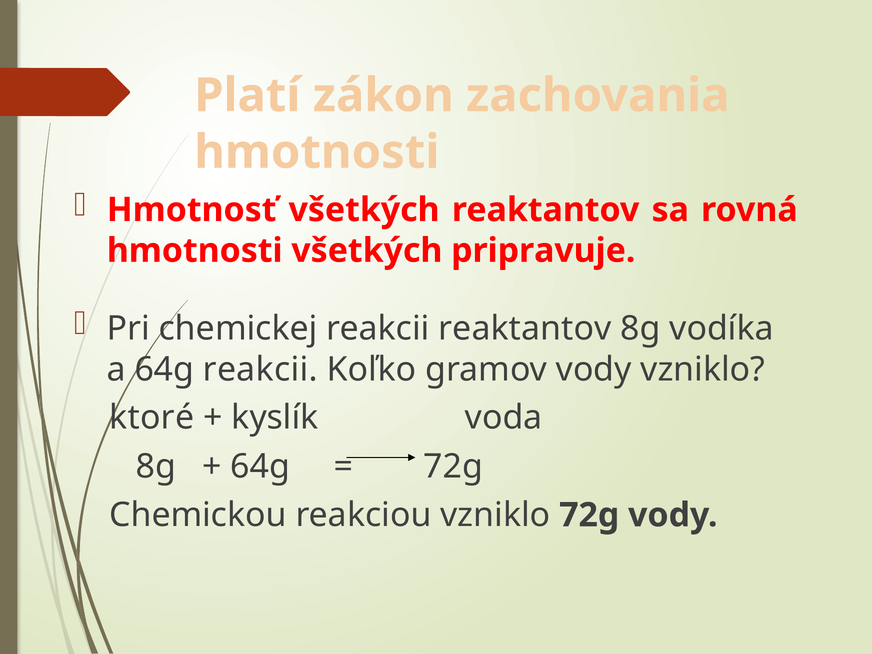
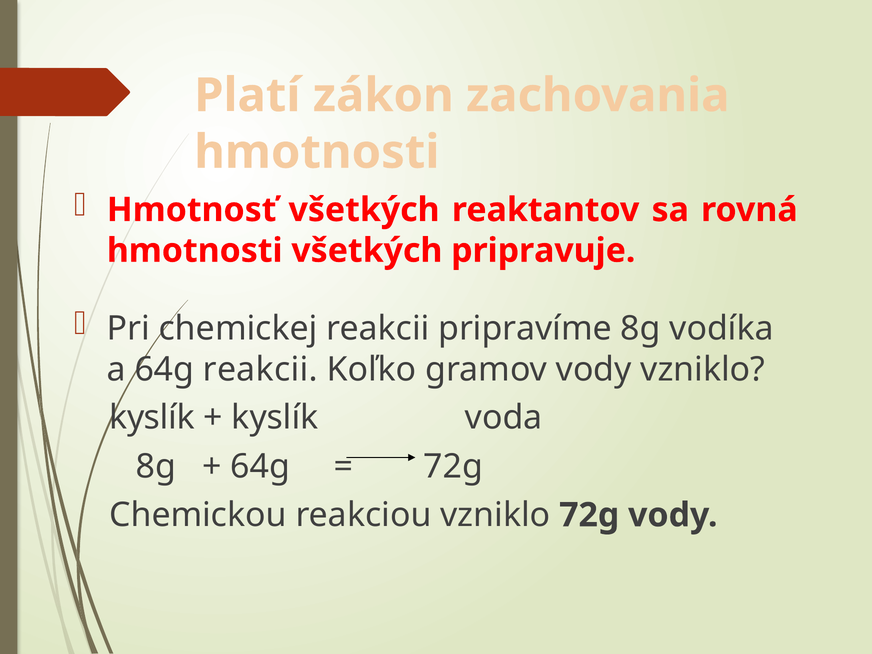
reakcii reaktantov: reaktantov -> pripravíme
ktoré at (152, 418): ktoré -> kyslík
